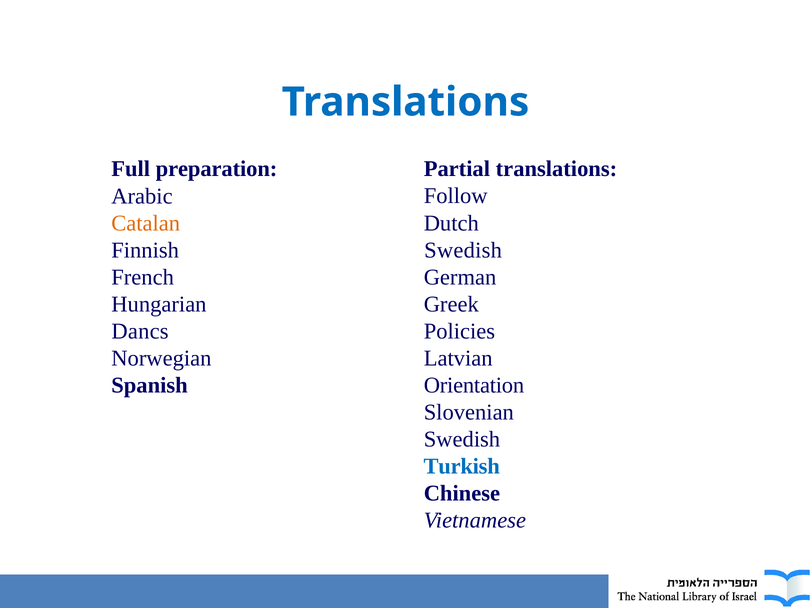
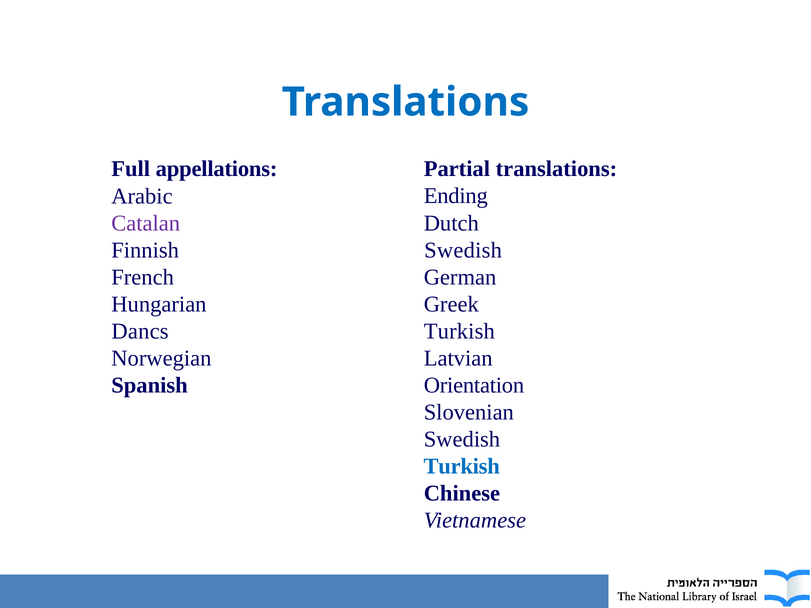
preparation: preparation -> appellations
Follow: Follow -> Ending
Catalan colour: orange -> purple
Policies at (459, 331): Policies -> Turkish
